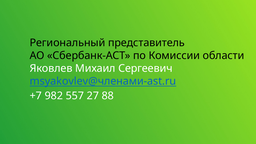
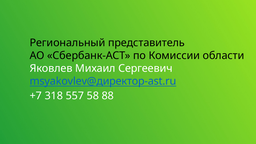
msyakovlev@членами-ast.ru: msyakovlev@членами-ast.ru -> msyakovlev@директор-ast.ru
982: 982 -> 318
27: 27 -> 58
